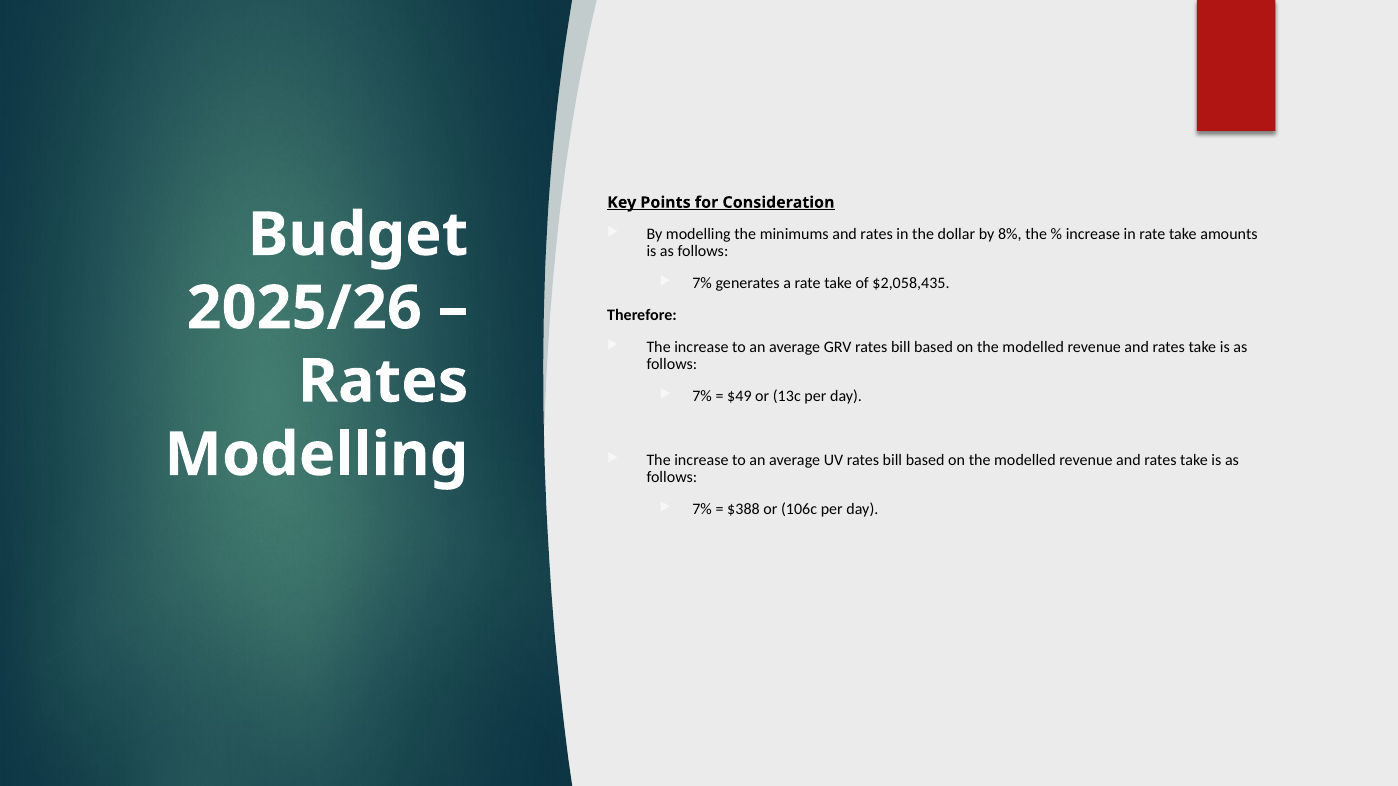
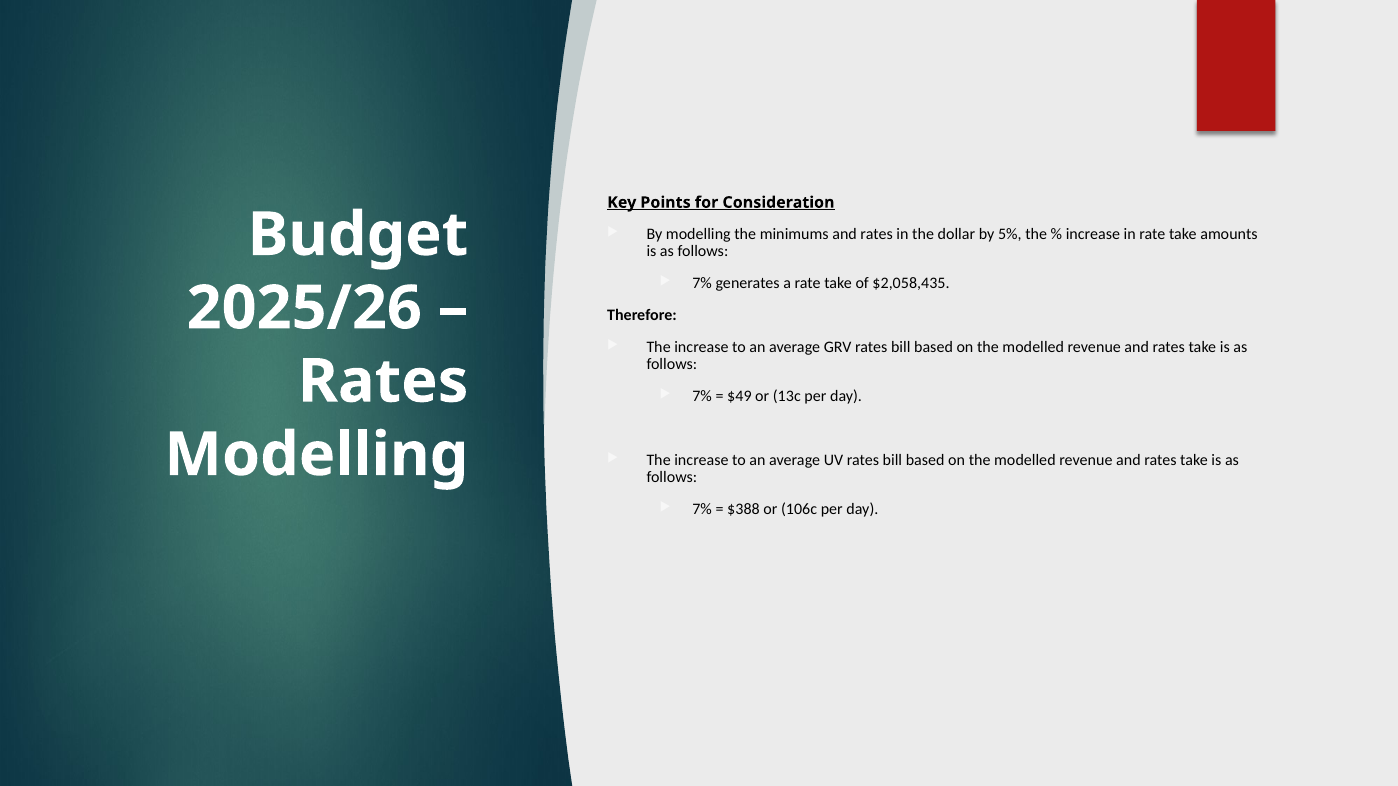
8%: 8% -> 5%
